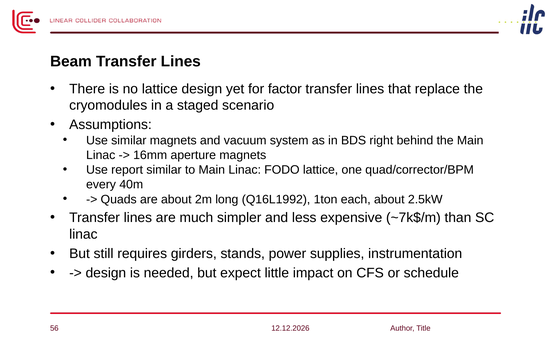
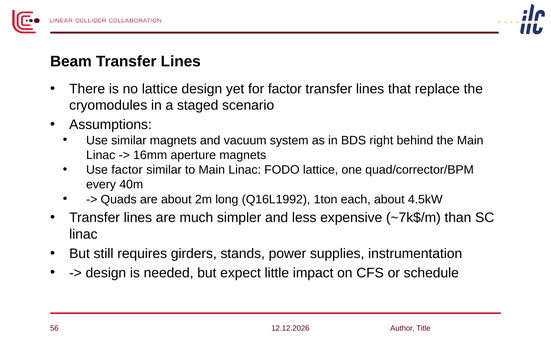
Use report: report -> factor
2.5kW: 2.5kW -> 4.5kW
